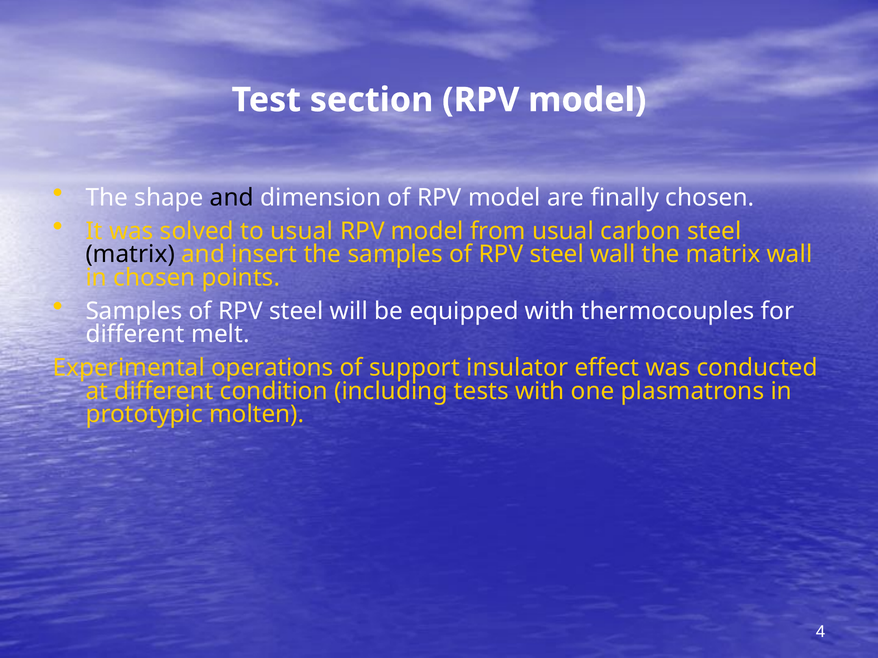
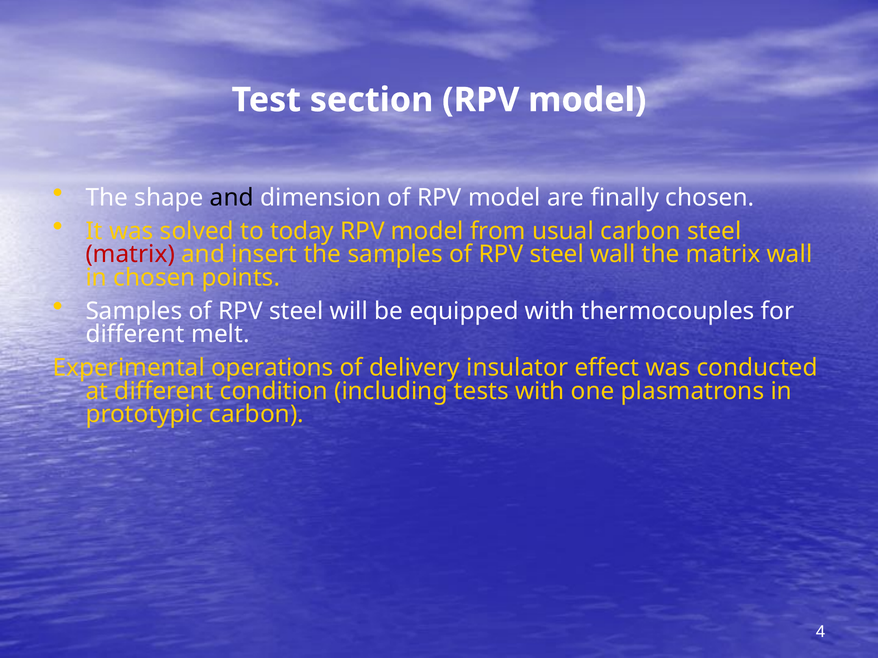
to usual: usual -> today
matrix at (130, 255) colour: black -> red
support: support -> delivery
prototypic molten: molten -> carbon
